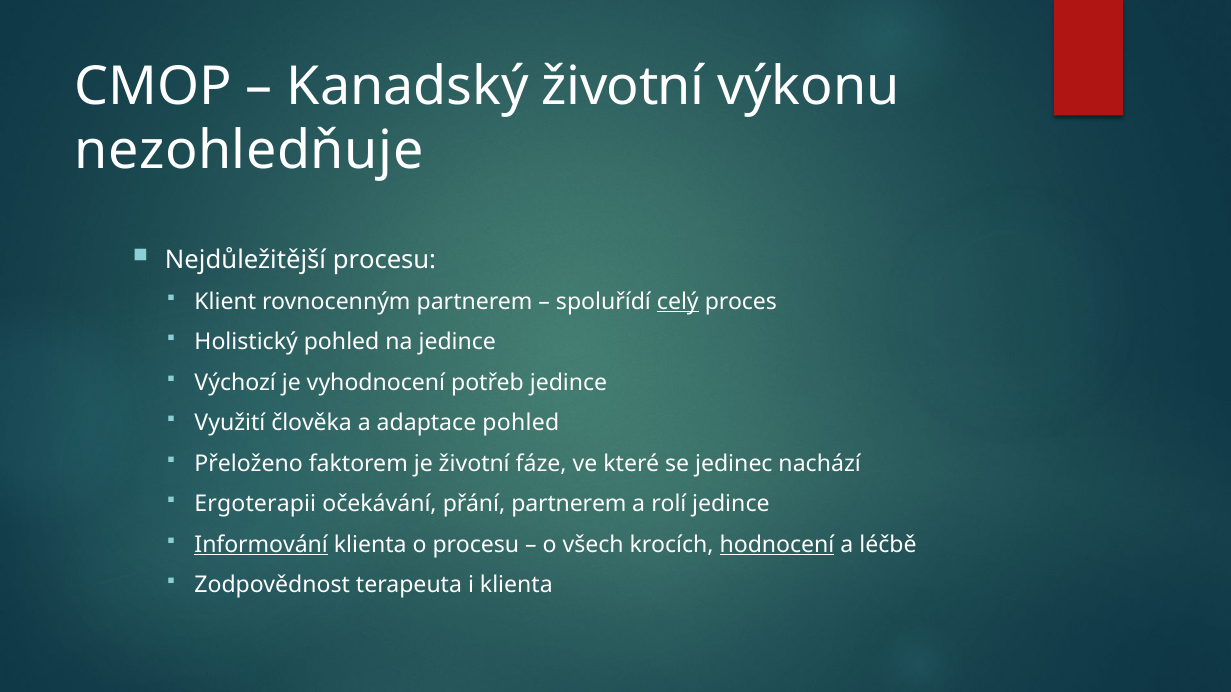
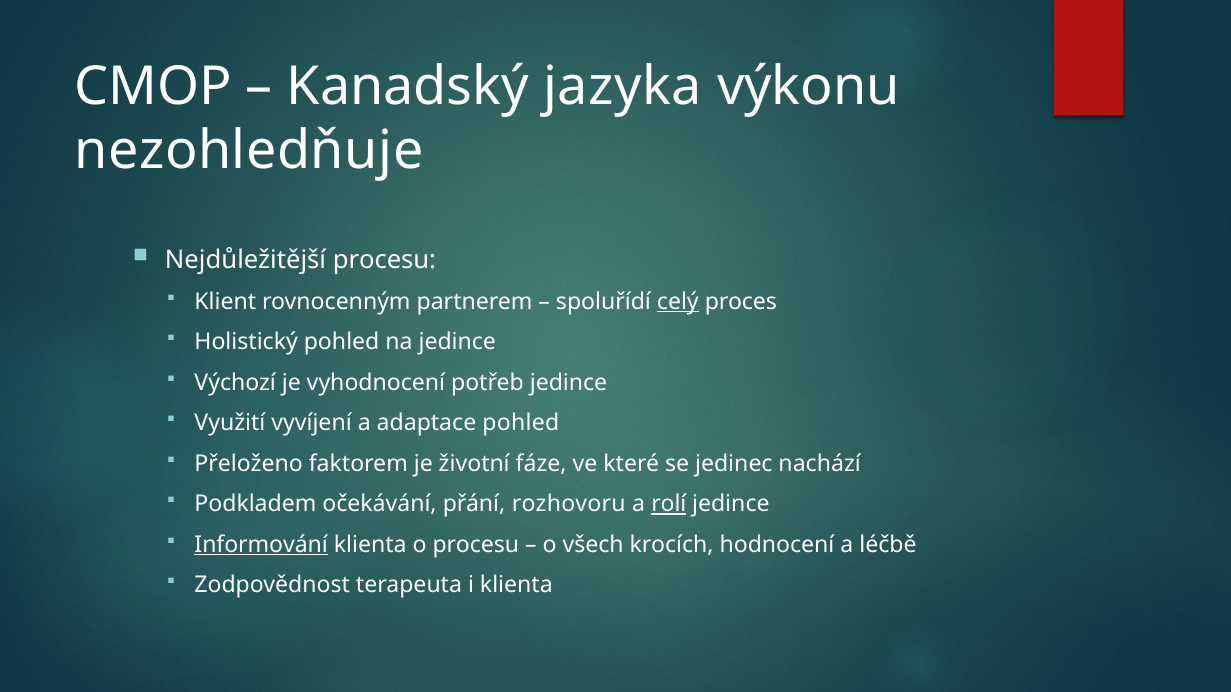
Kanadský životní: životní -> jazyka
člověka: člověka -> vyvíjení
Ergoterapii: Ergoterapii -> Podkladem
přání partnerem: partnerem -> rozhovoru
rolí underline: none -> present
hodnocení underline: present -> none
